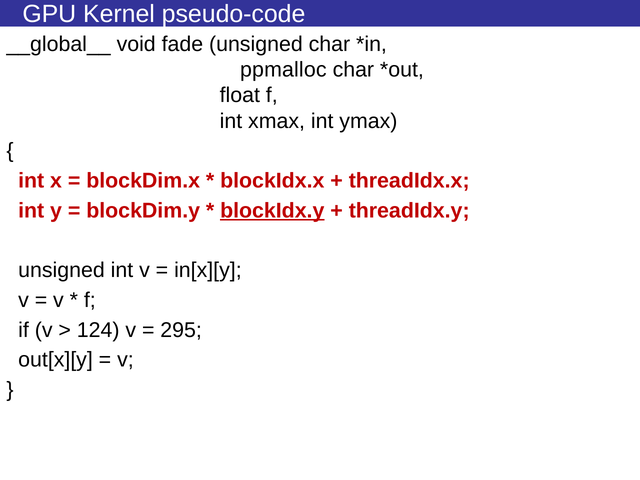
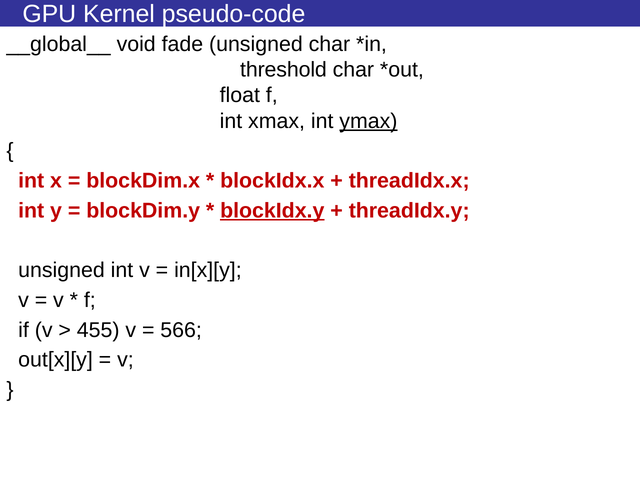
ppmalloc: ppmalloc -> threshold
ymax underline: none -> present
124: 124 -> 455
295: 295 -> 566
